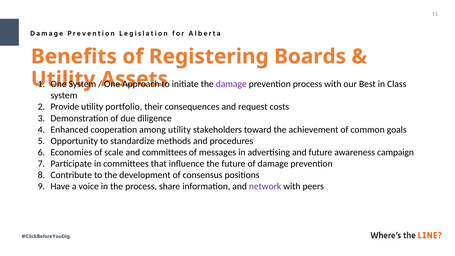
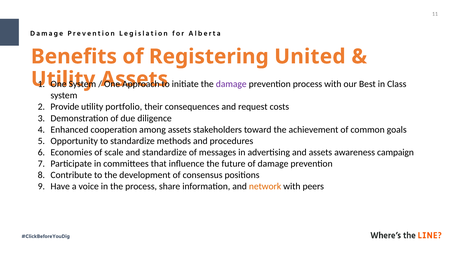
Boards: Boards -> United
among utility: utility -> assets
and committees: committees -> standardize
and future: future -> assets
network colour: purple -> orange
